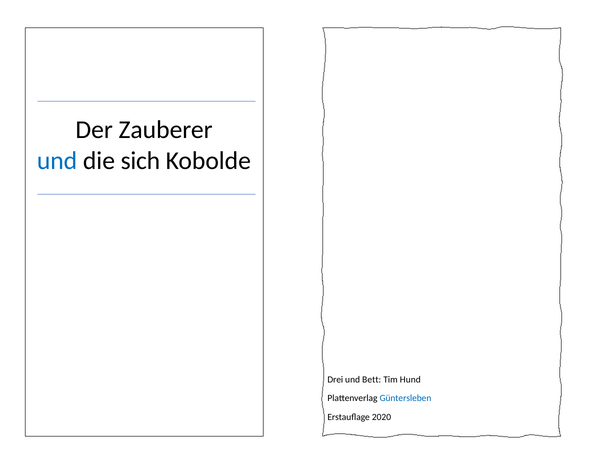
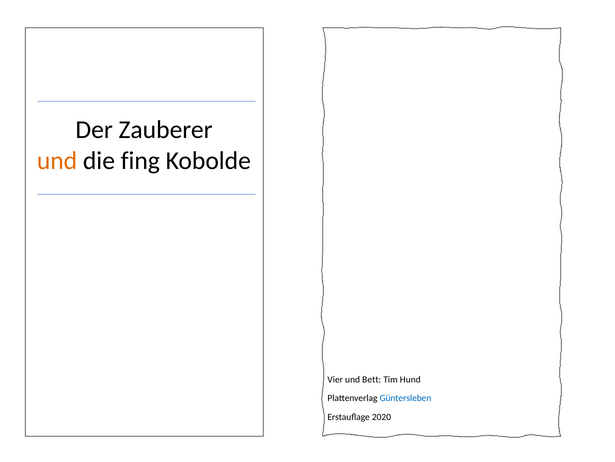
und at (57, 160) colour: blue -> orange
sich: sich -> fing
Drei: Drei -> Vier
